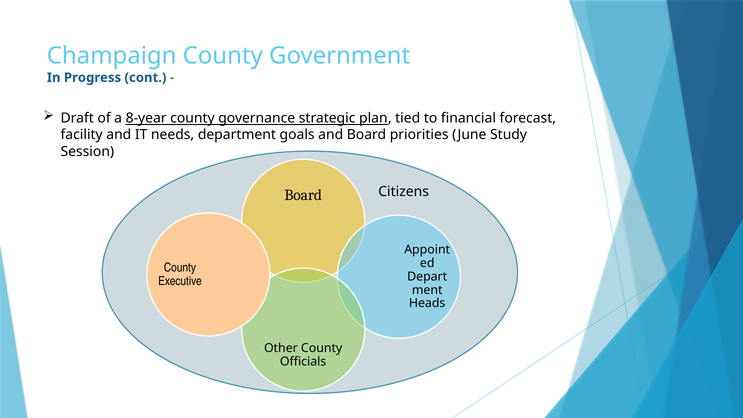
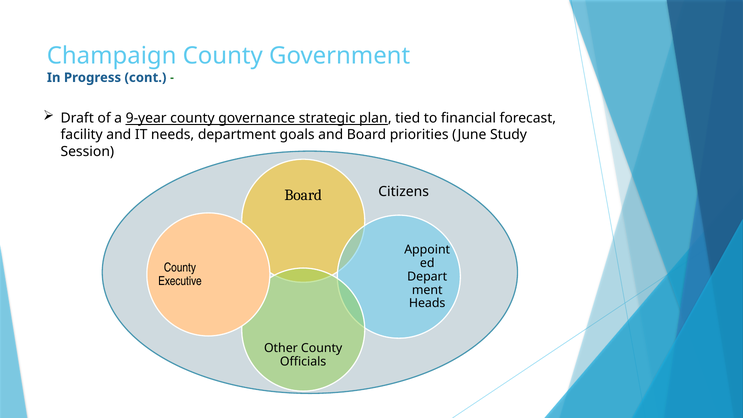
8-year: 8-year -> 9-year
